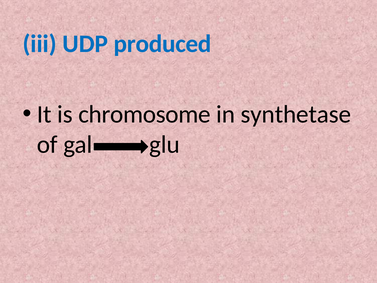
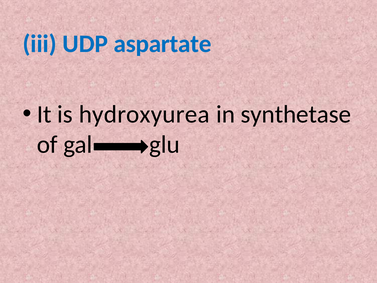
produced: produced -> aspartate
chromosome: chromosome -> hydroxyurea
